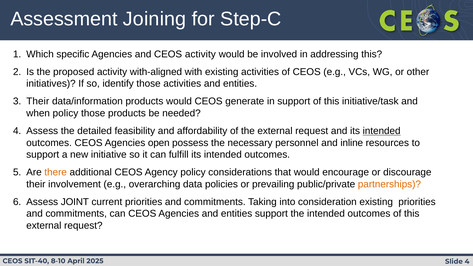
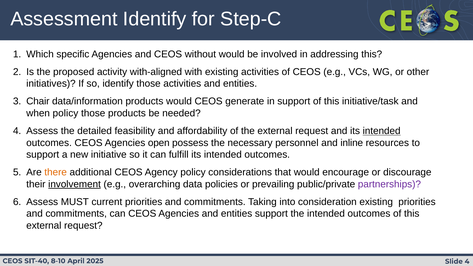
Assessment Joining: Joining -> Identify
CEOS activity: activity -> without
Their at (38, 101): Their -> Chair
involvement underline: none -> present
partnerships colour: orange -> purple
JOINT: JOINT -> MUST
